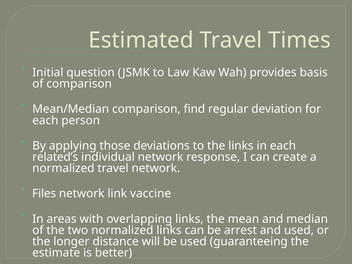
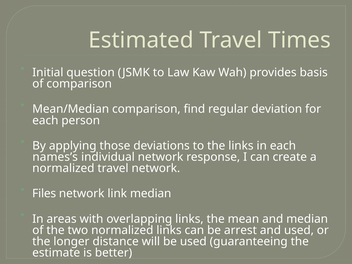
related’s: related’s -> names’s
link vaccine: vaccine -> median
